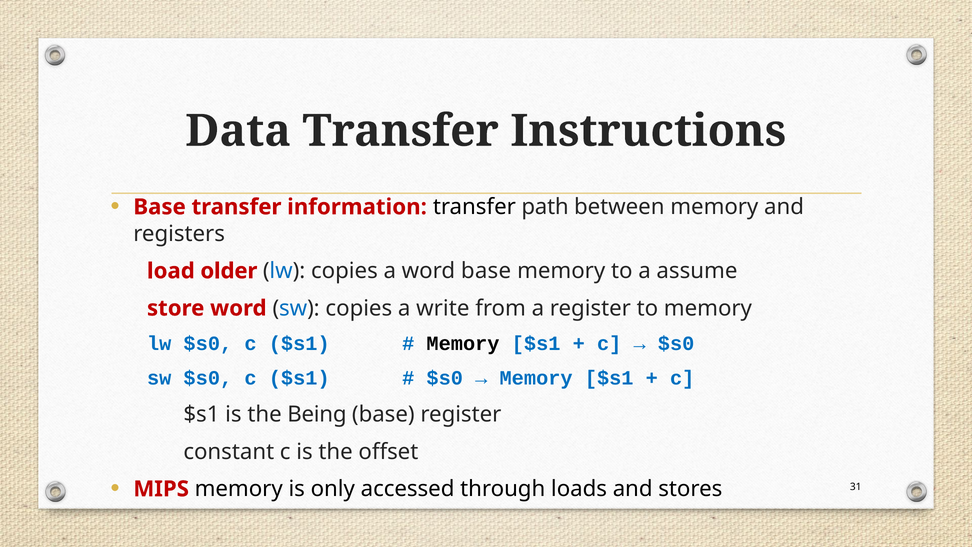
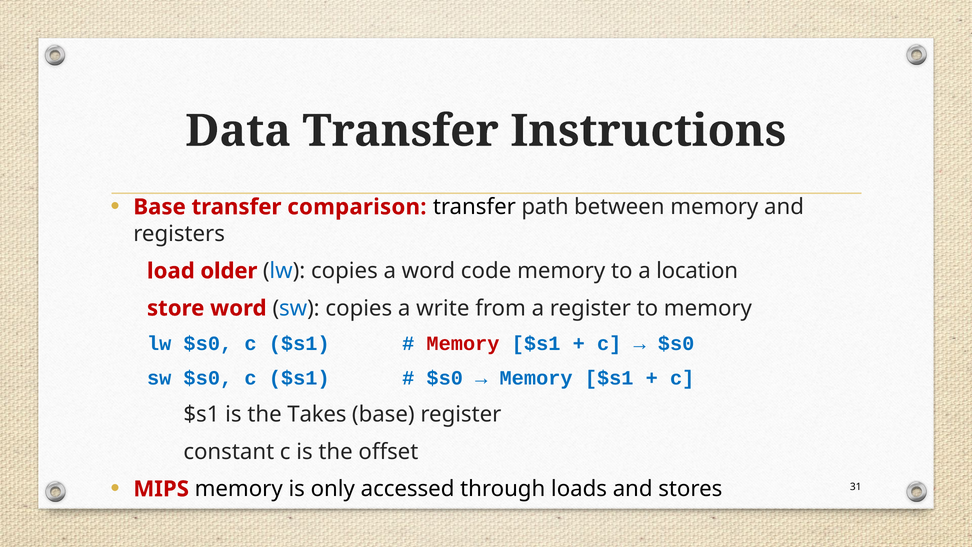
information: information -> comparison
word base: base -> code
assume: assume -> location
Memory at (463, 344) colour: black -> red
Being: Being -> Takes
